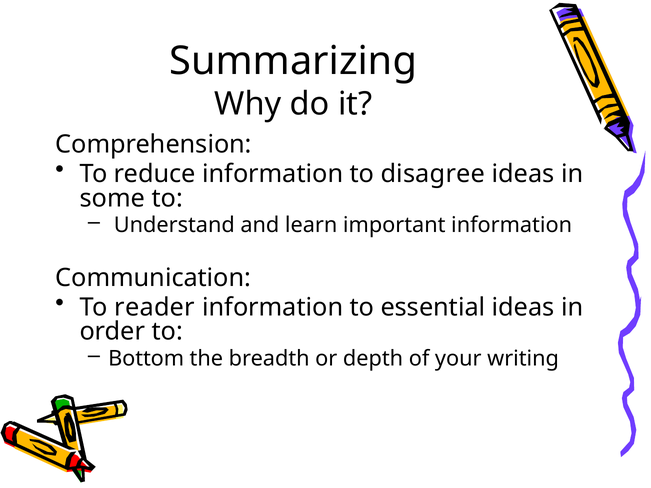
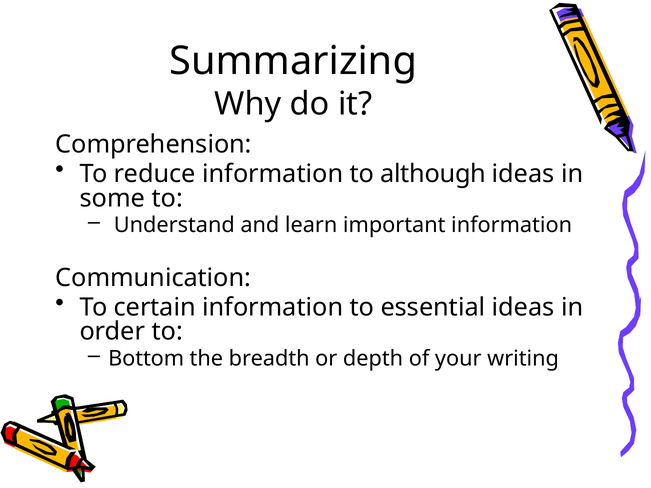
disagree: disagree -> although
reader: reader -> certain
